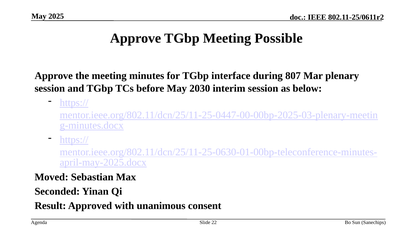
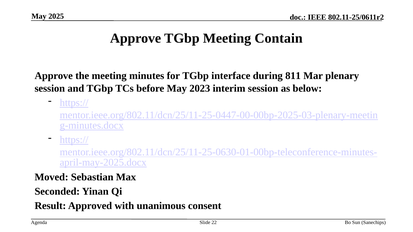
Possible: Possible -> Contain
807: 807 -> 811
2030: 2030 -> 2023
